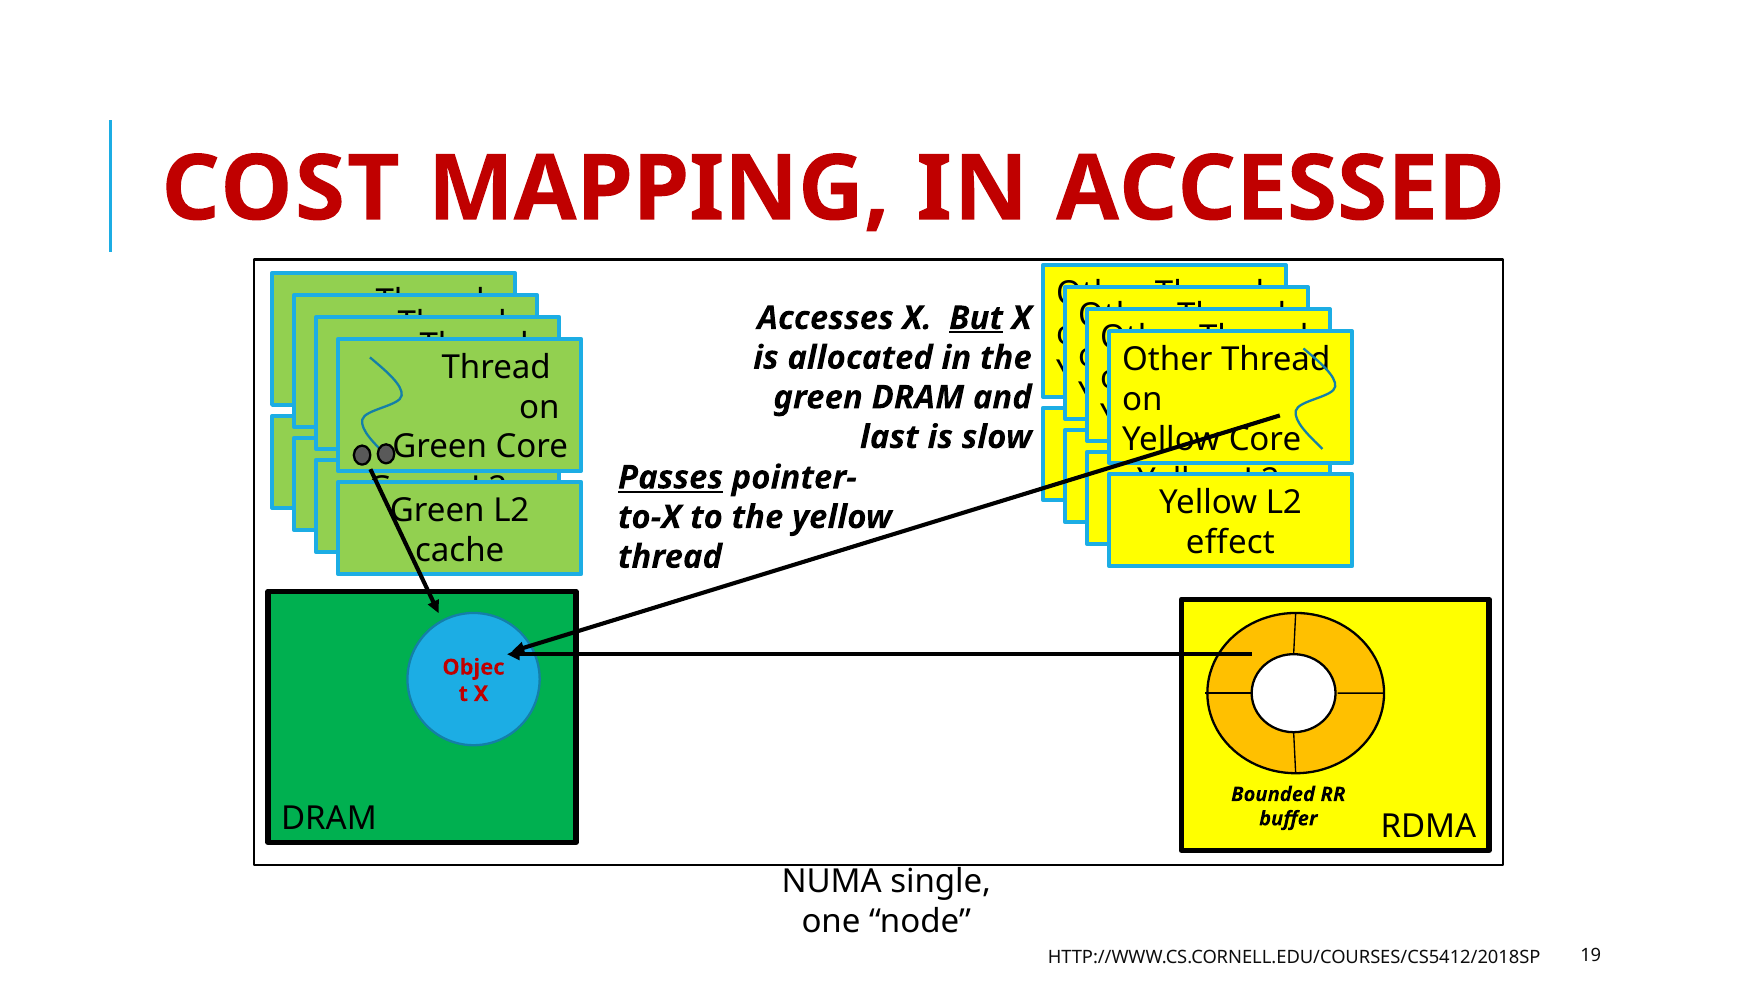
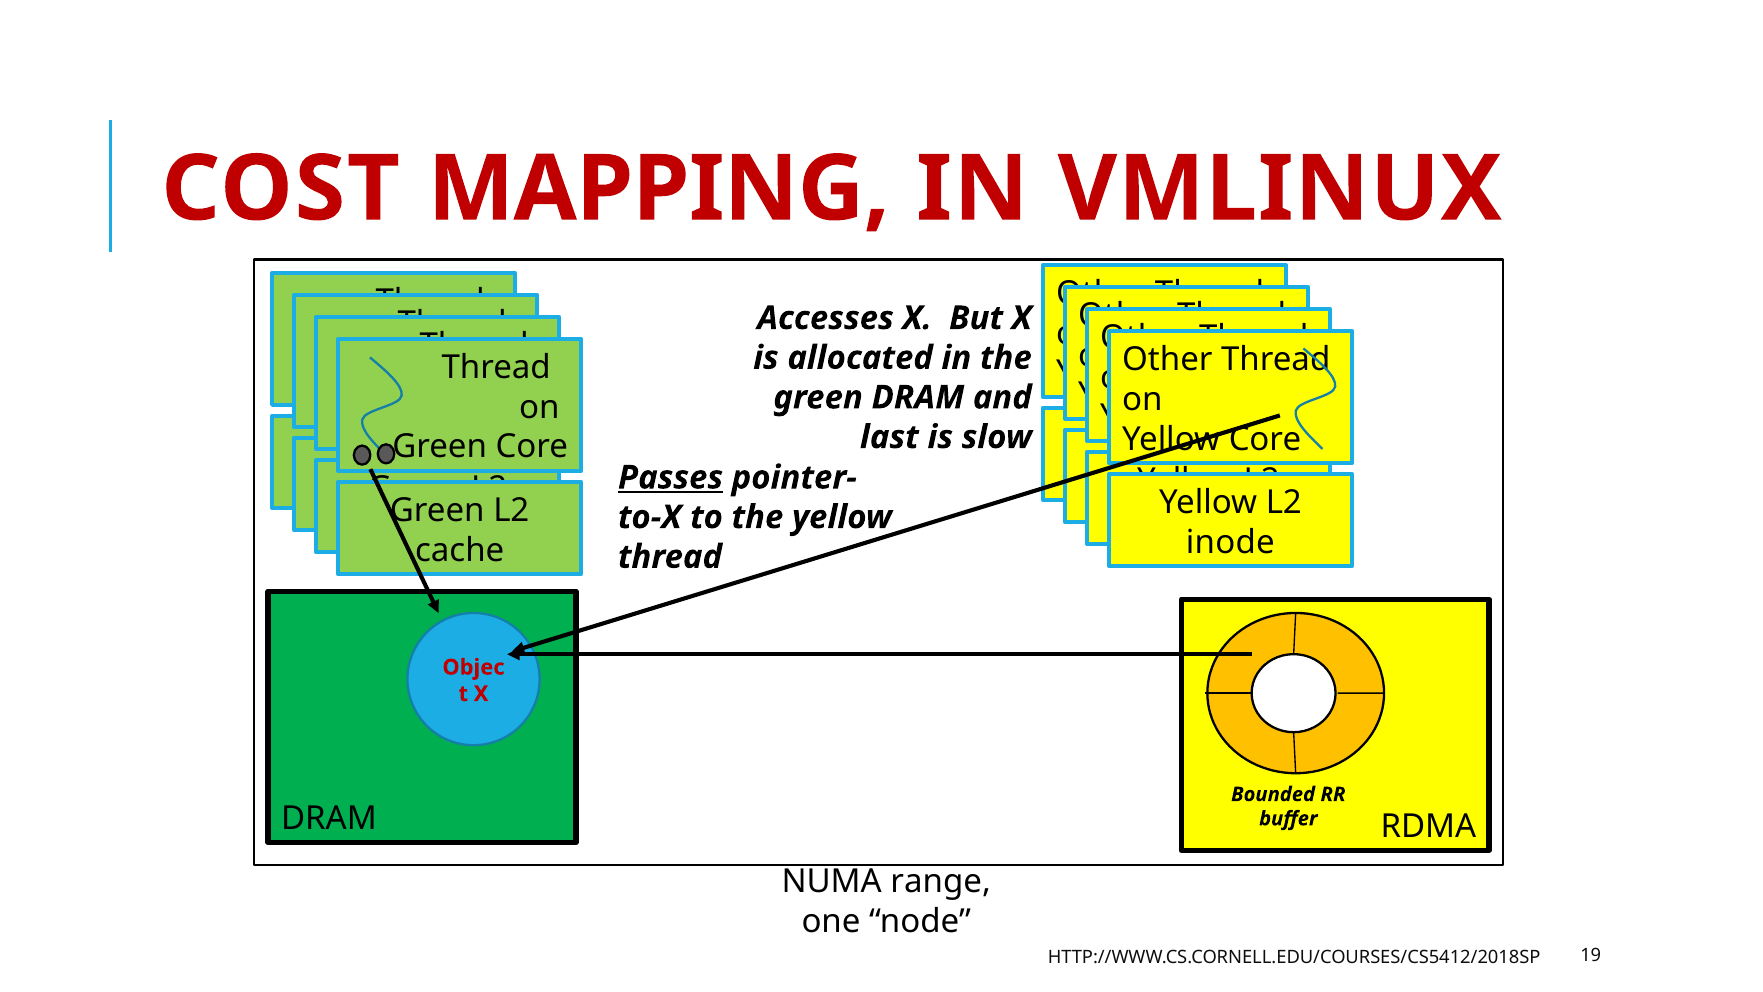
ACCESSED: ACCESSED -> VMLINUX
But underline: present -> none
effect: effect -> inode
single: single -> range
